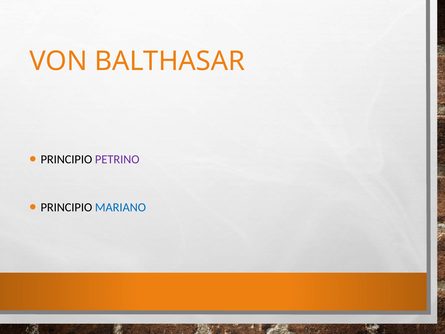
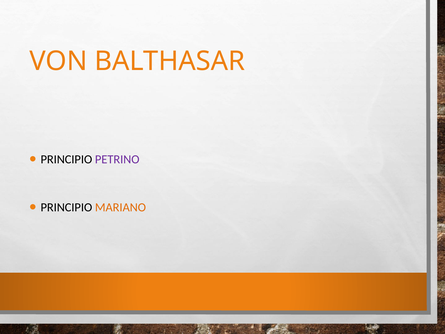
MARIANO colour: blue -> orange
